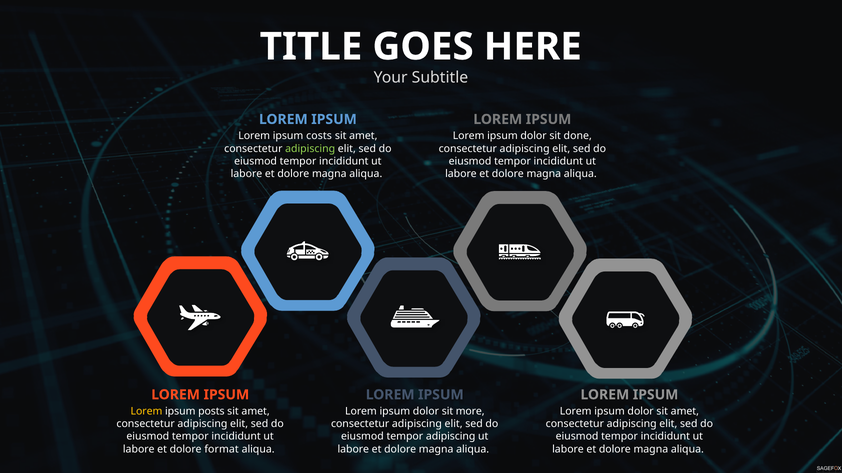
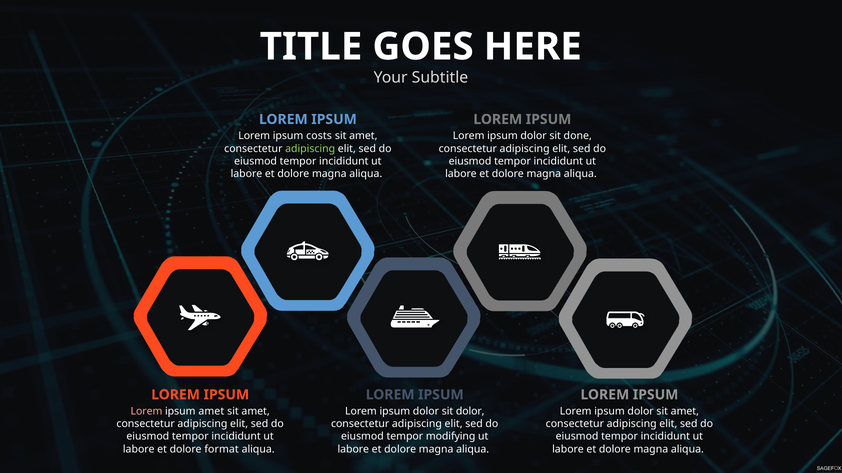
Lorem at (146, 412) colour: yellow -> pink
ipsum posts: posts -> amet
sit more: more -> dolor
tempor adipiscing: adipiscing -> modifying
